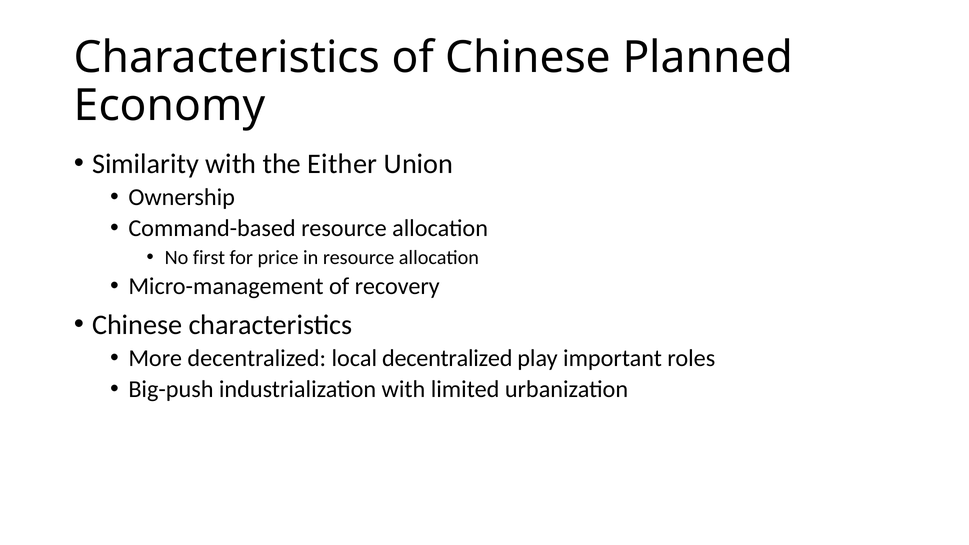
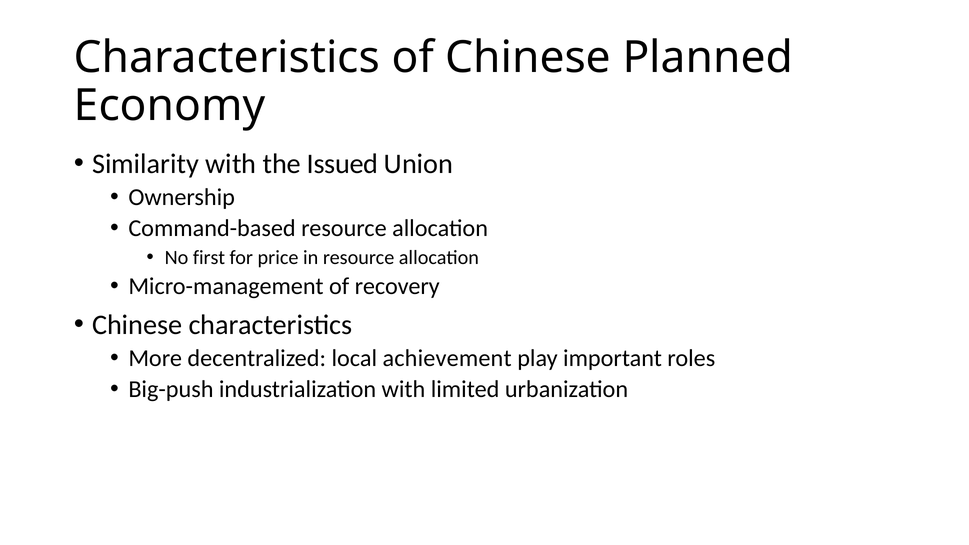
Either: Either -> Issued
local decentralized: decentralized -> achievement
